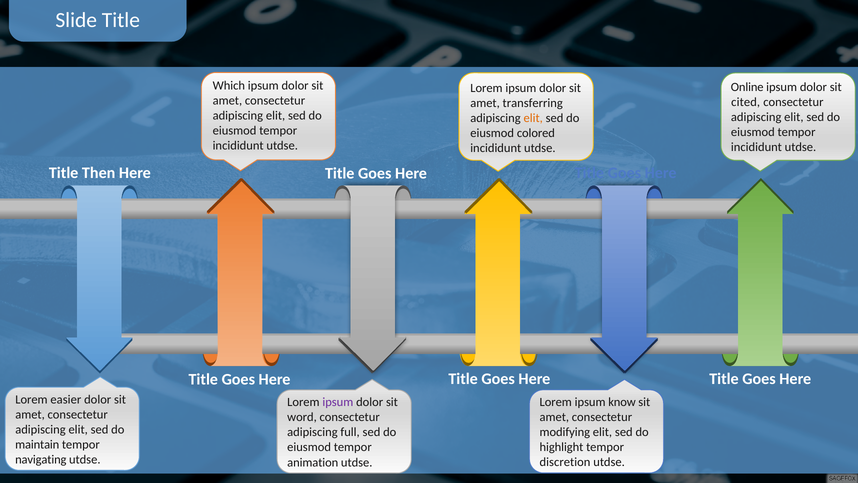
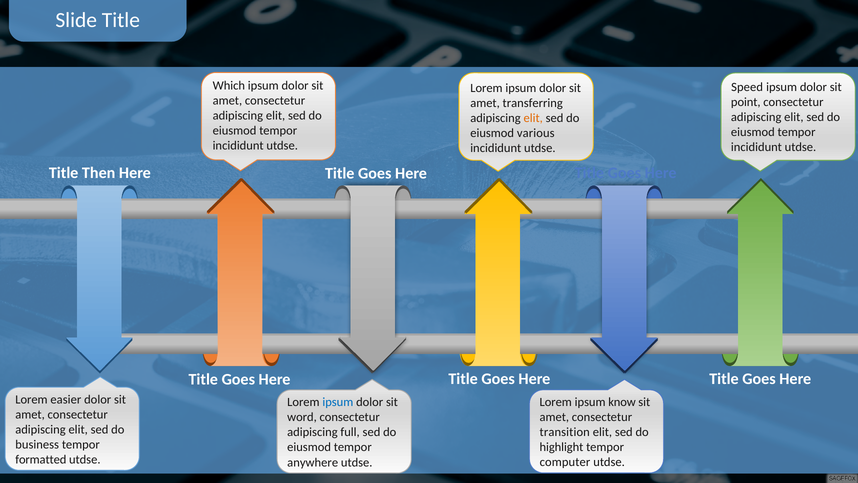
Online: Online -> Speed
cited: cited -> point
colored: colored -> various
ipsum at (338, 402) colour: purple -> blue
modifying: modifying -> transition
maintain: maintain -> business
navigating: navigating -> formatted
discretion: discretion -> computer
animation: animation -> anywhere
